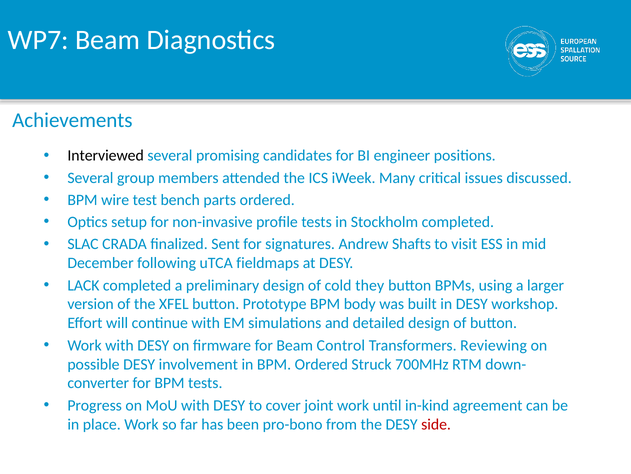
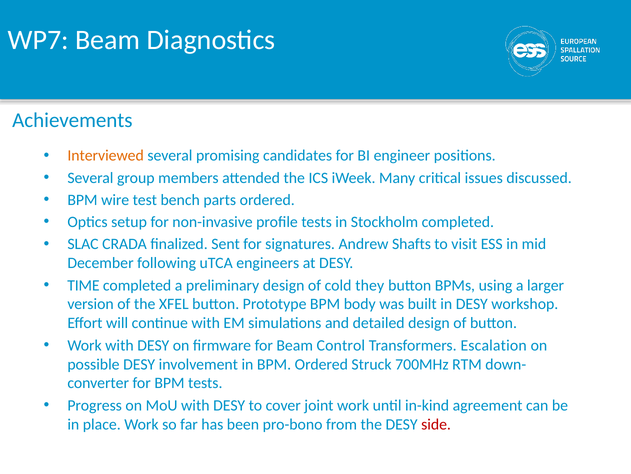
Interviewed colour: black -> orange
fieldmaps: fieldmaps -> engineers
LACK: LACK -> TIME
Reviewing: Reviewing -> Escalation
